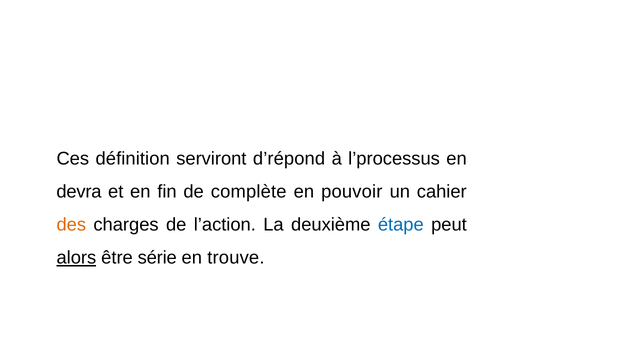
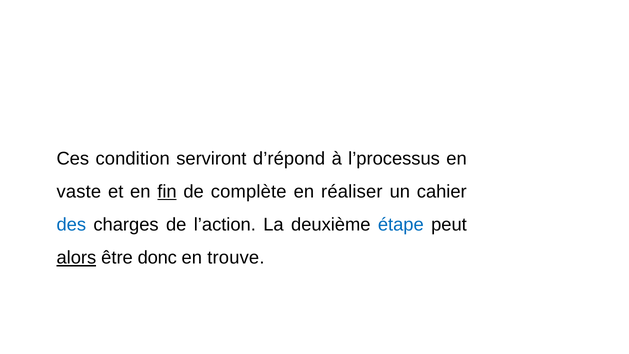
définition: définition -> condition
devra: devra -> vaste
fin underline: none -> present
pouvoir: pouvoir -> réaliser
des colour: orange -> blue
série: série -> donc
